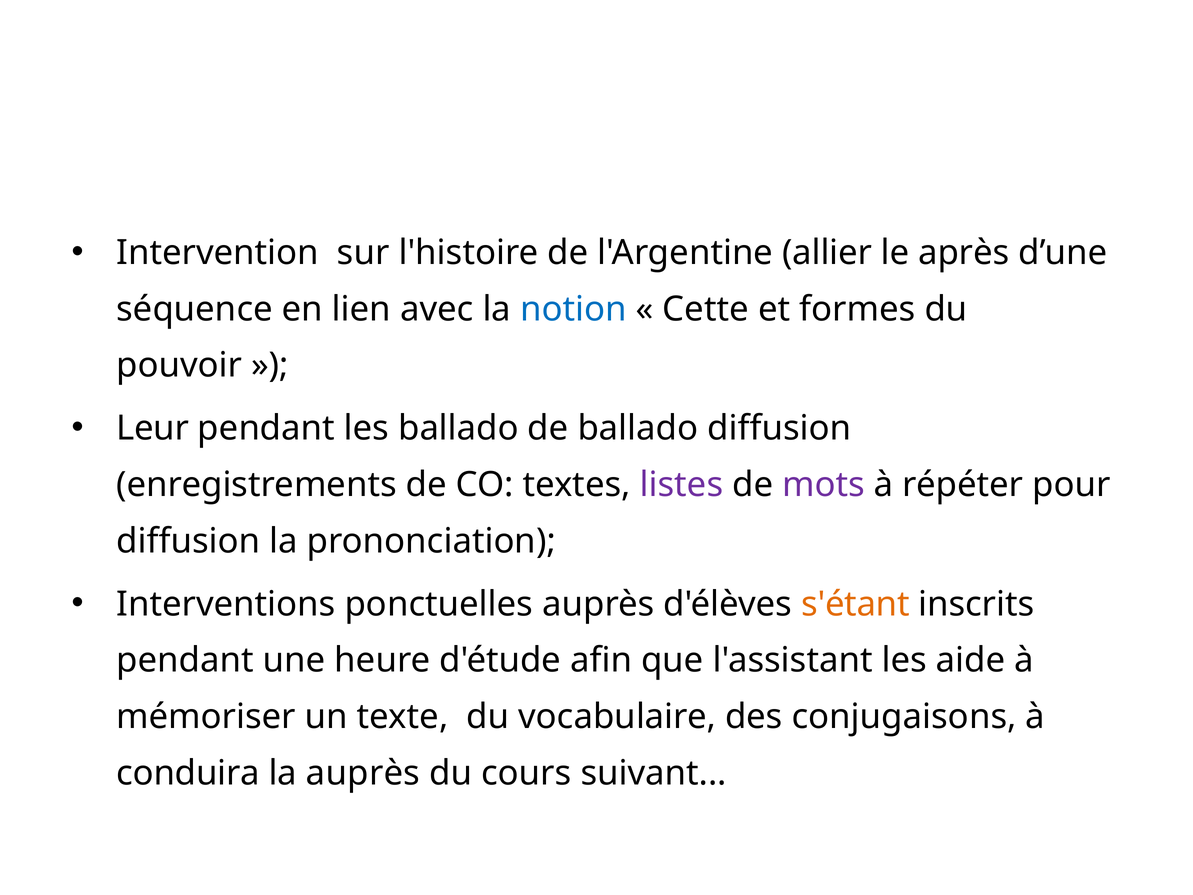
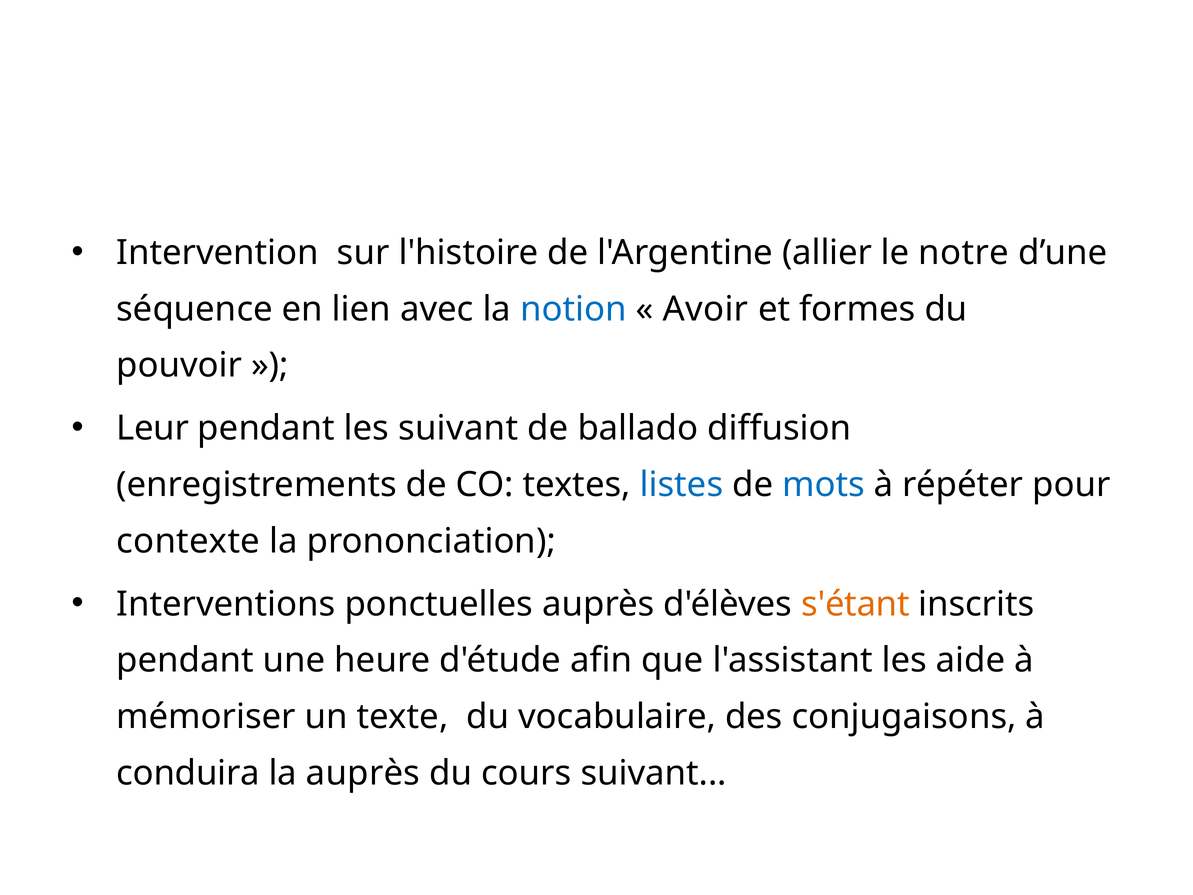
après: après -> notre
Cette: Cette -> Avoir
les ballado: ballado -> suivant
listes colour: purple -> blue
mots colour: purple -> blue
diffusion at (188, 541): diffusion -> contexte
